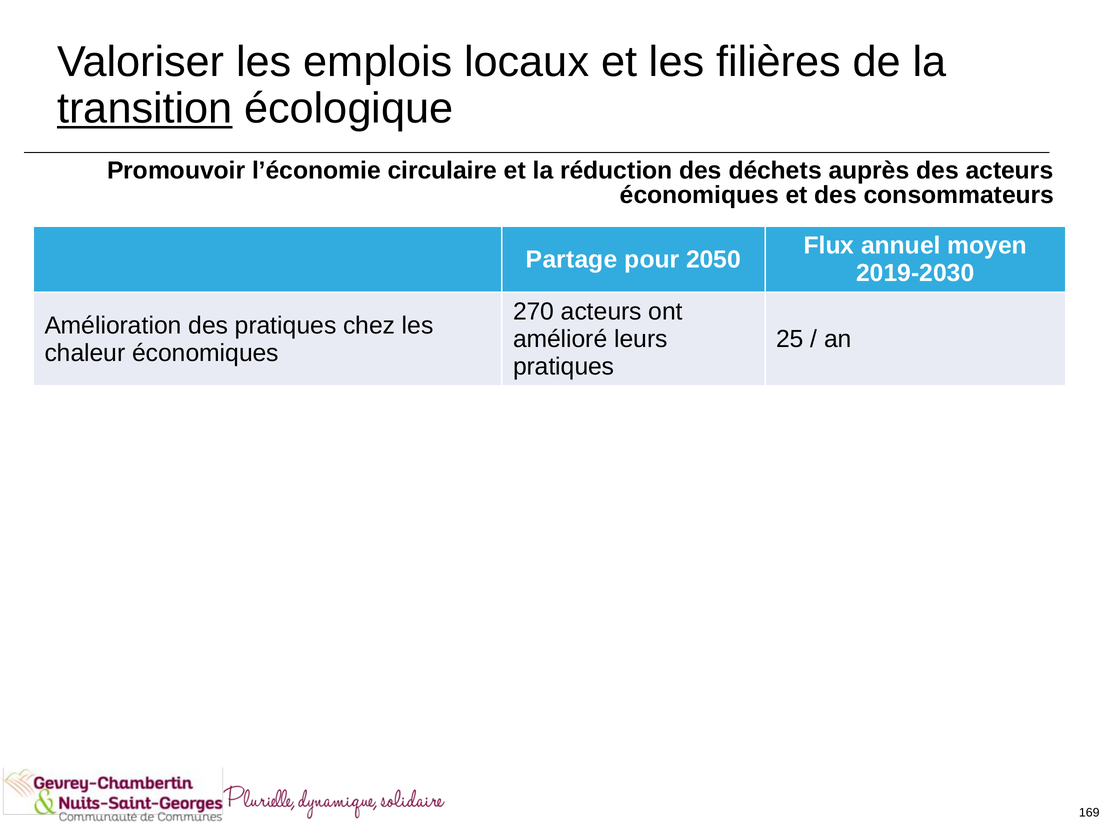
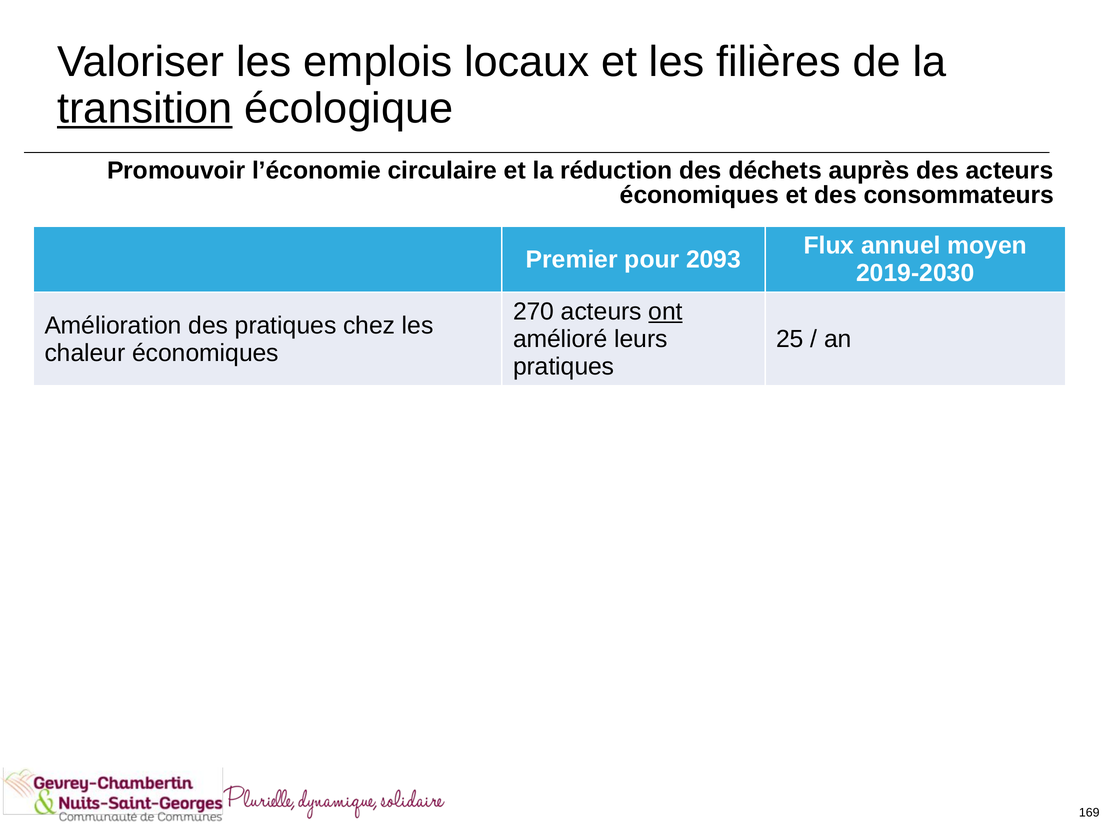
Partage: Partage -> Premier
2050: 2050 -> 2093
ont underline: none -> present
